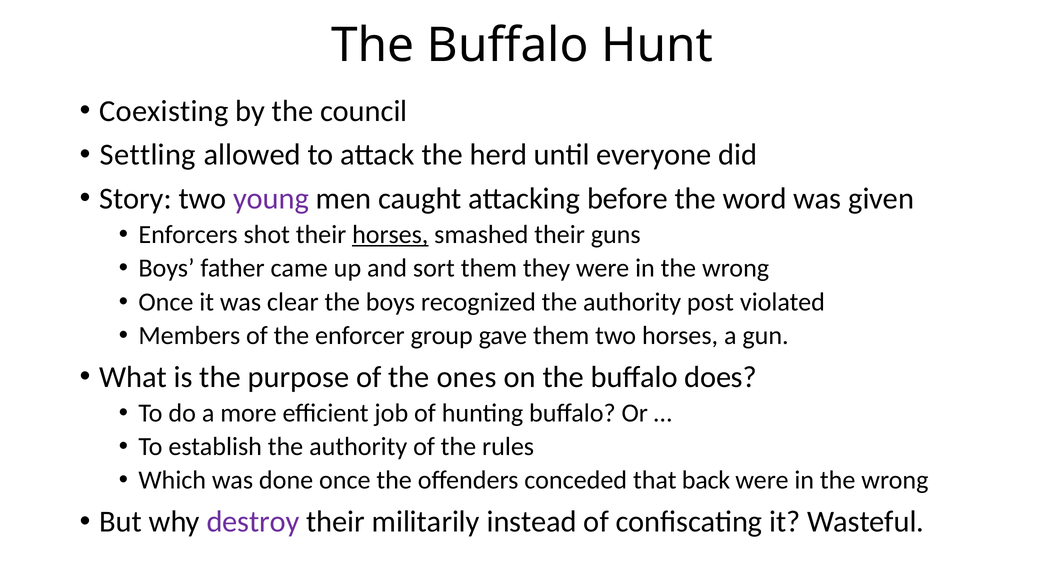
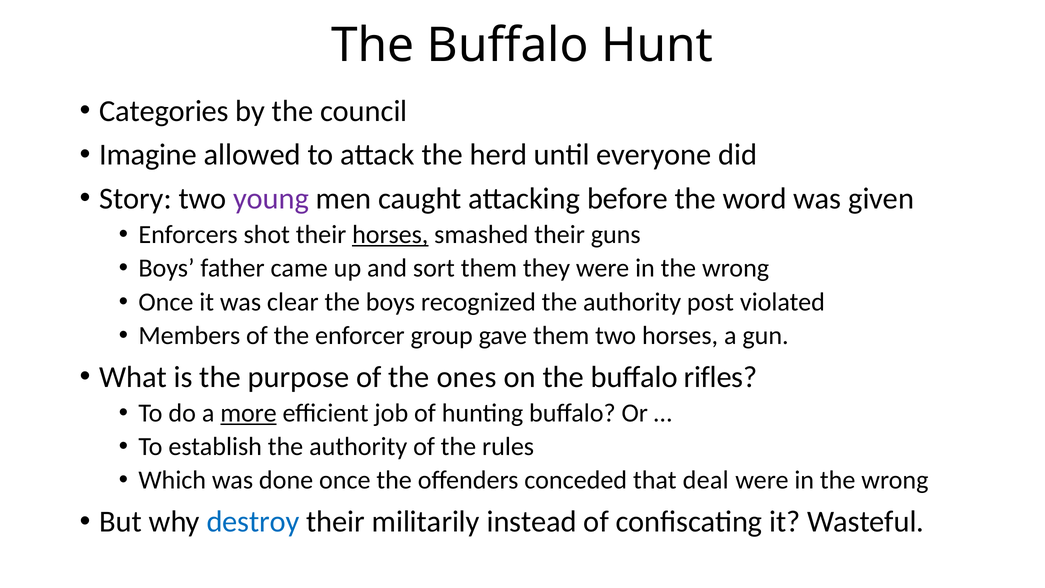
Coexisting: Coexisting -> Categories
Settling: Settling -> Imagine
does: does -> rifles
more underline: none -> present
back: back -> deal
destroy colour: purple -> blue
